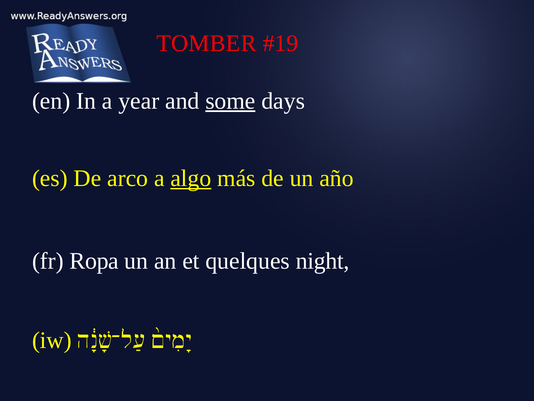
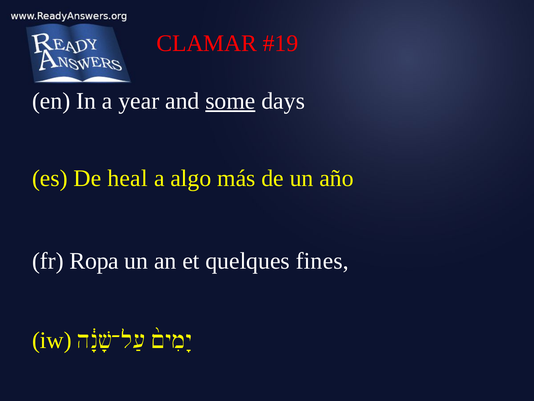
TOMBER: TOMBER -> CLAMAR
arco: arco -> heal
algo underline: present -> none
night: night -> fines
